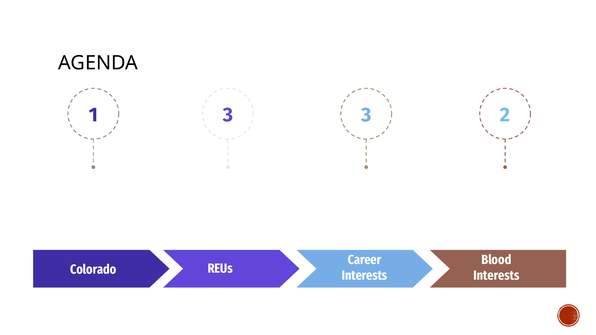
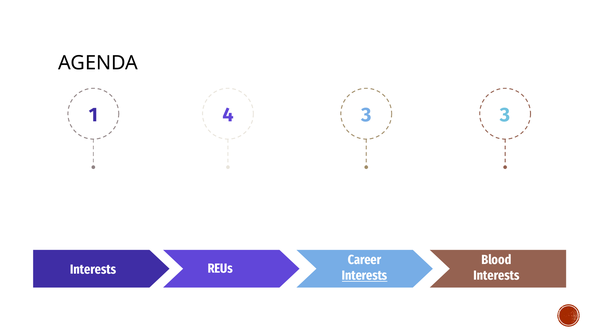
1 3: 3 -> 4
3 2: 2 -> 3
Colorado at (93, 270): Colorado -> Interests
Interests at (365, 276) underline: none -> present
